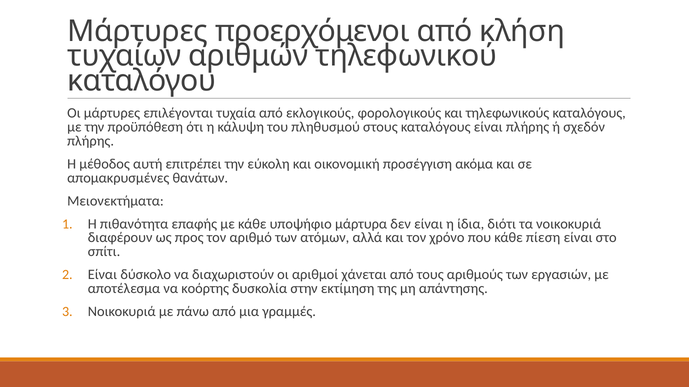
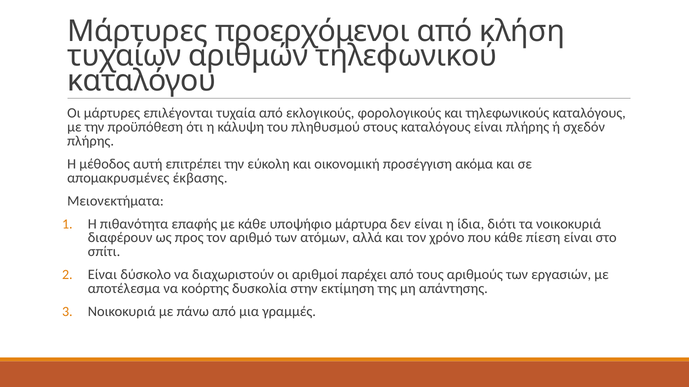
θανάτων: θανάτων -> έκβασης
χάνεται: χάνεται -> παρέχει
